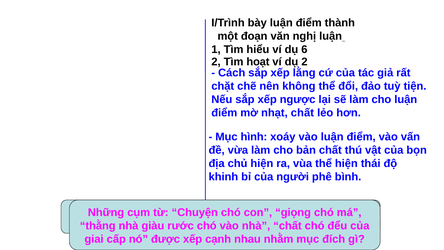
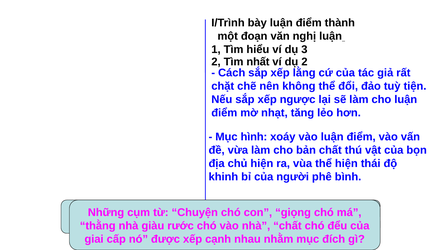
6: 6 -> 3
hoạt: hoạt -> nhất
nhạt chất: chất -> tăng
